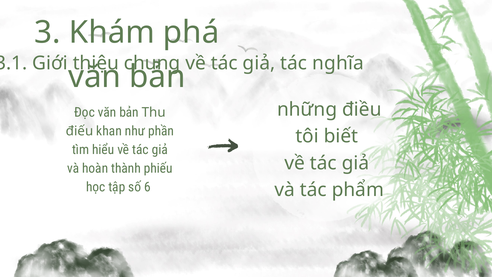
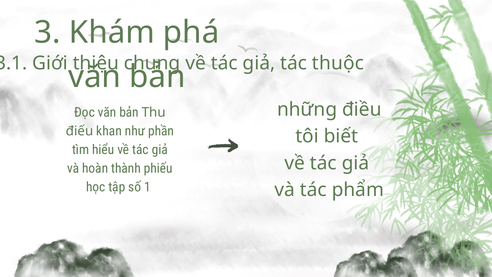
nghĩa: nghĩa -> thuộc
6: 6 -> 1
